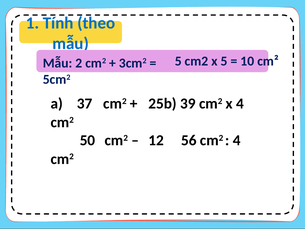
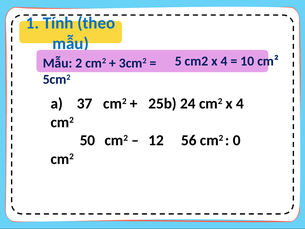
5 cm2 x 5: 5 -> 4
39: 39 -> 24
4 at (237, 140): 4 -> 0
